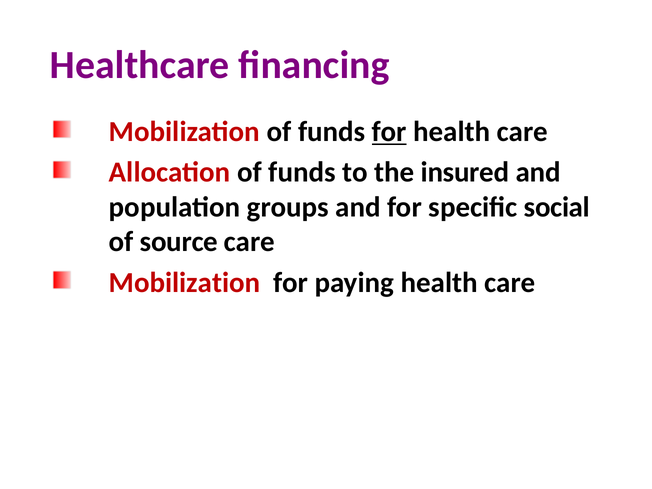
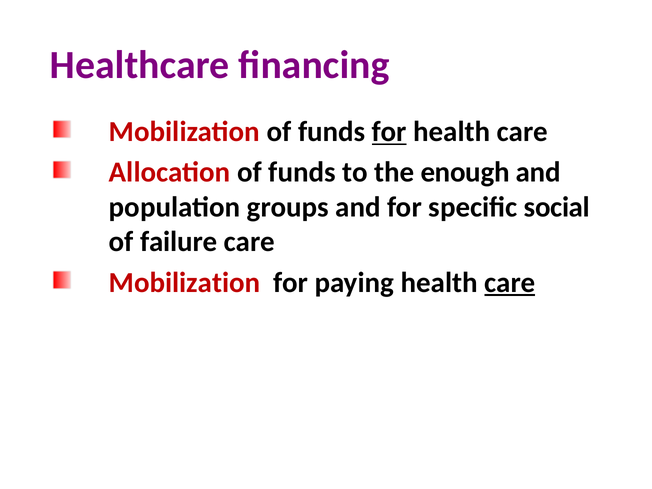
insured: insured -> enough
source: source -> failure
care at (510, 283) underline: none -> present
